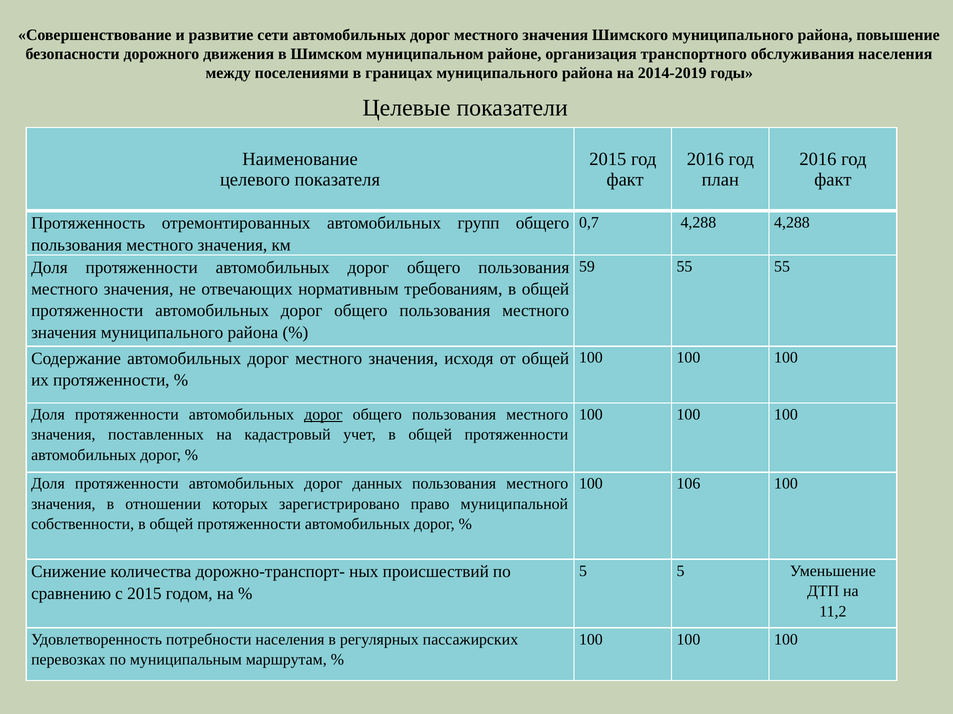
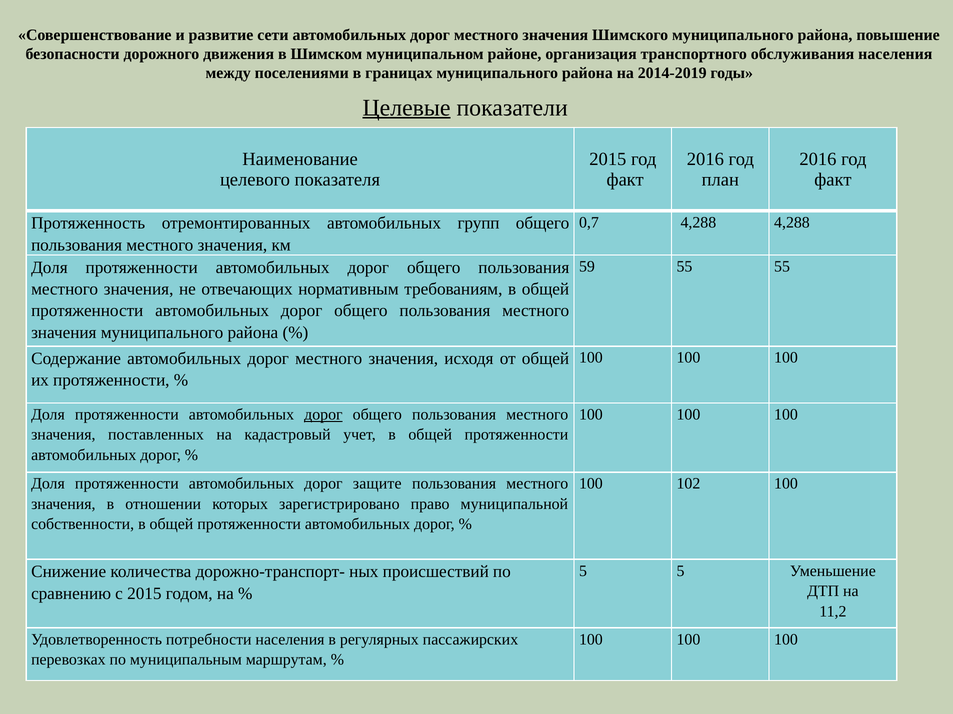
Целевые underline: none -> present
данных: данных -> защите
106: 106 -> 102
